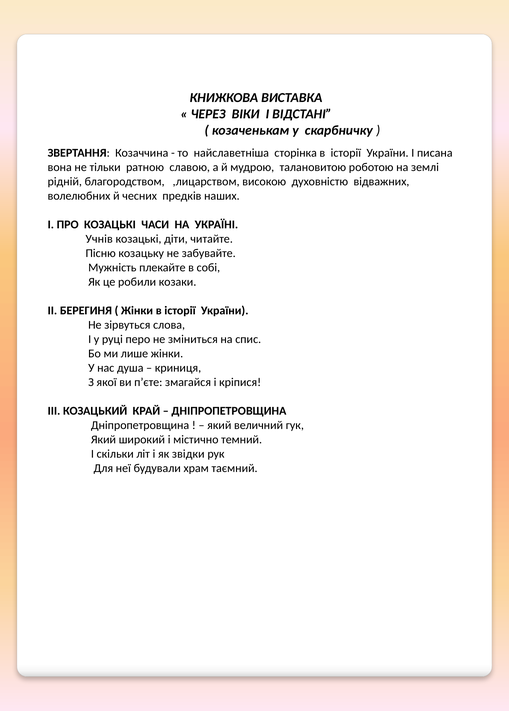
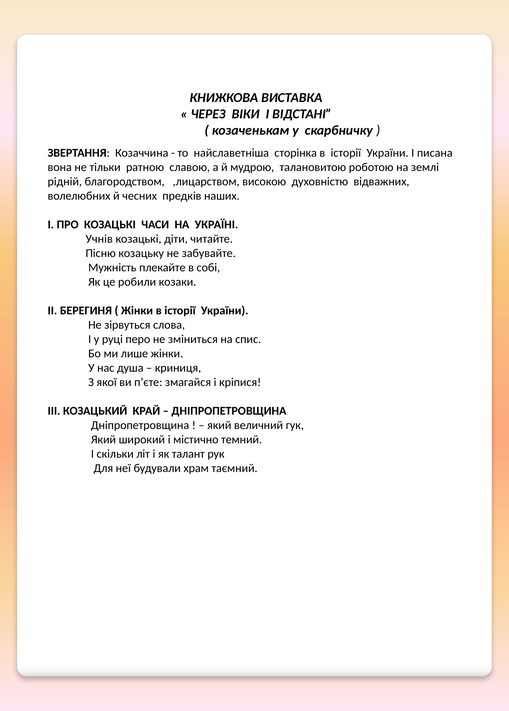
звідки: звідки -> талант
